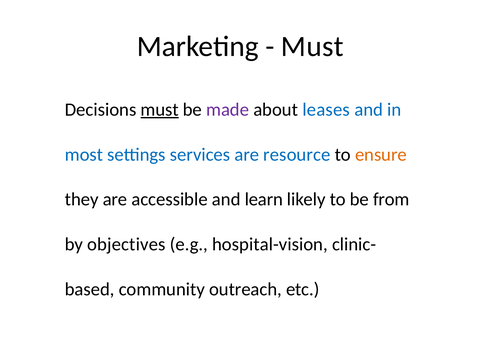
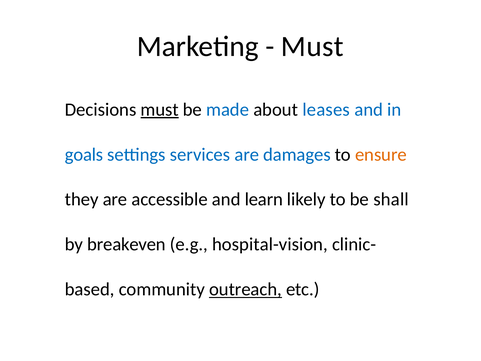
made colour: purple -> blue
most: most -> goals
resource: resource -> damages
from: from -> shall
objectives: objectives -> breakeven
outreach underline: none -> present
